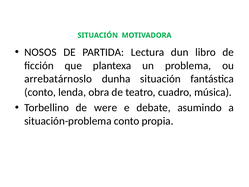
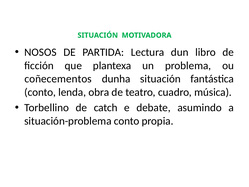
arrebatárnoslo: arrebatárnoslo -> coñecementos
were: were -> catch
